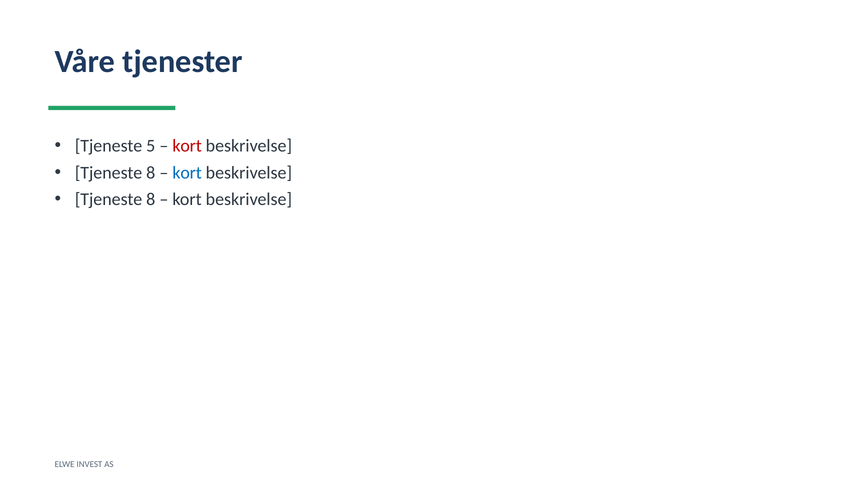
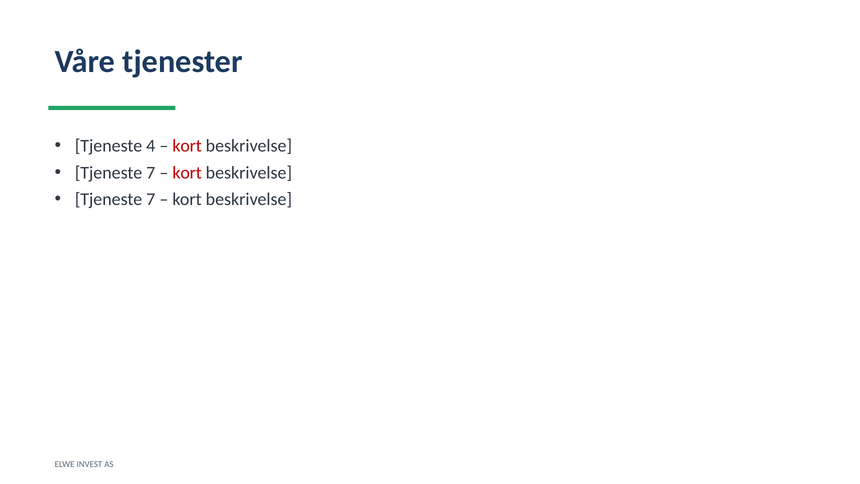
5: 5 -> 4
8 at (151, 173): 8 -> 7
kort at (187, 173) colour: blue -> red
8 at (151, 199): 8 -> 7
